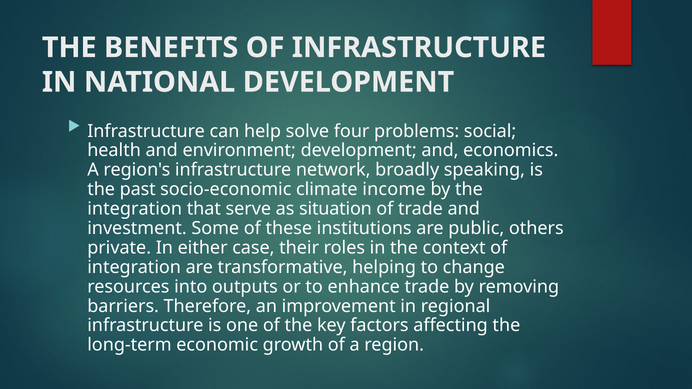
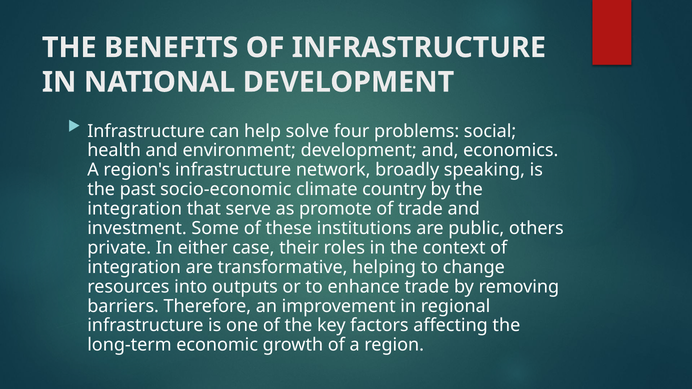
income: income -> country
situation: situation -> promote
